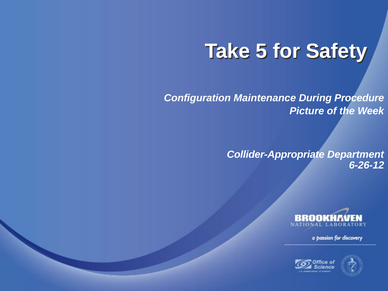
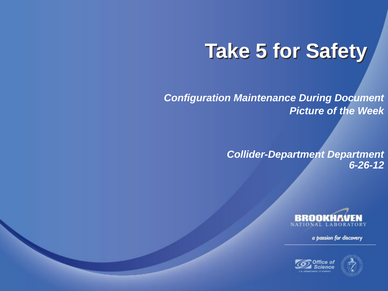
Procedure: Procedure -> Document
Collider-Appropriate: Collider-Appropriate -> Collider-Department
